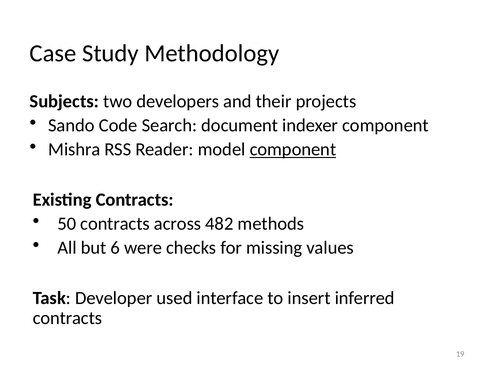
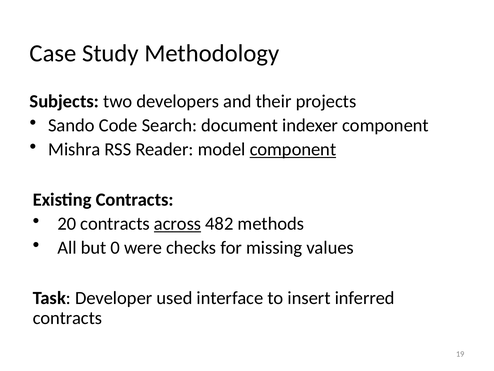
50: 50 -> 20
across underline: none -> present
6: 6 -> 0
